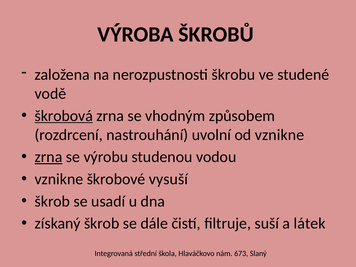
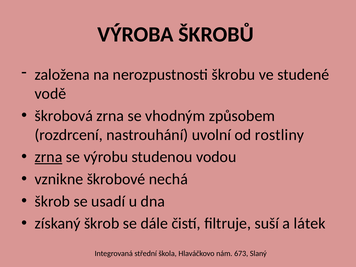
škrobová underline: present -> none
od vznikne: vznikne -> rostliny
vysuší: vysuší -> nechá
